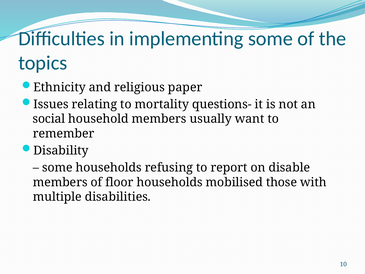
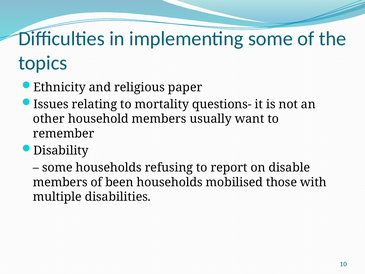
social: social -> other
floor: floor -> been
